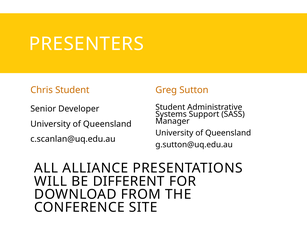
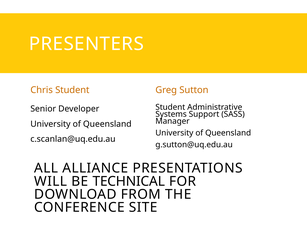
DIFFERENT: DIFFERENT -> TECHNICAL
